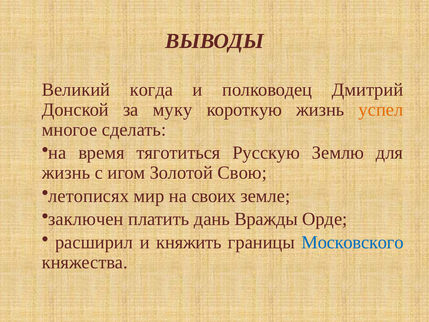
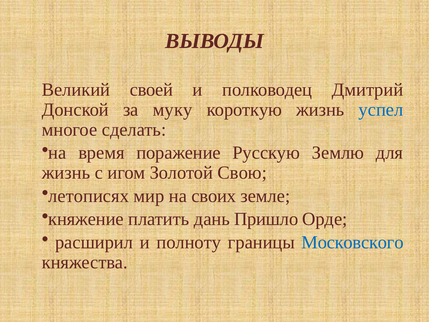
когда: когда -> своей
успел colour: orange -> blue
тяготиться: тяготиться -> поражение
заключен: заключен -> княжение
Вражды: Вражды -> Пришло
княжить: княжить -> полноту
